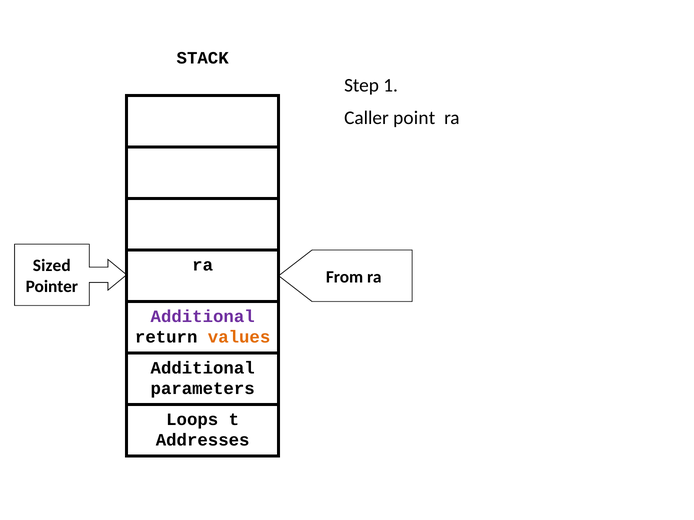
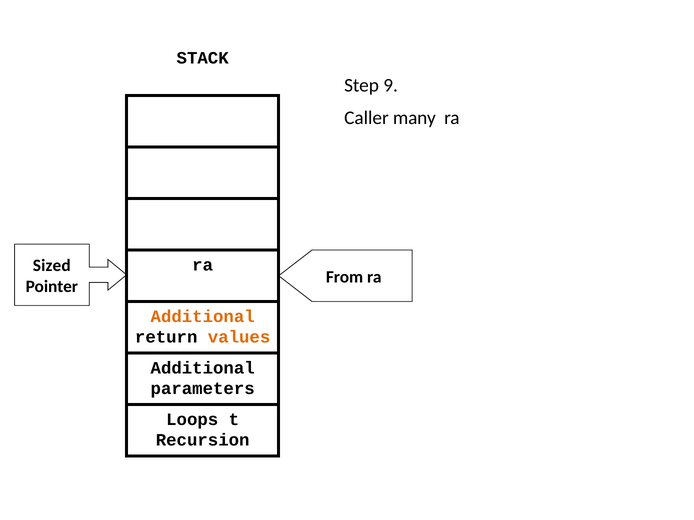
1: 1 -> 9
point: point -> many
Additional at (203, 317) colour: purple -> orange
Addresses: Addresses -> Recursion
